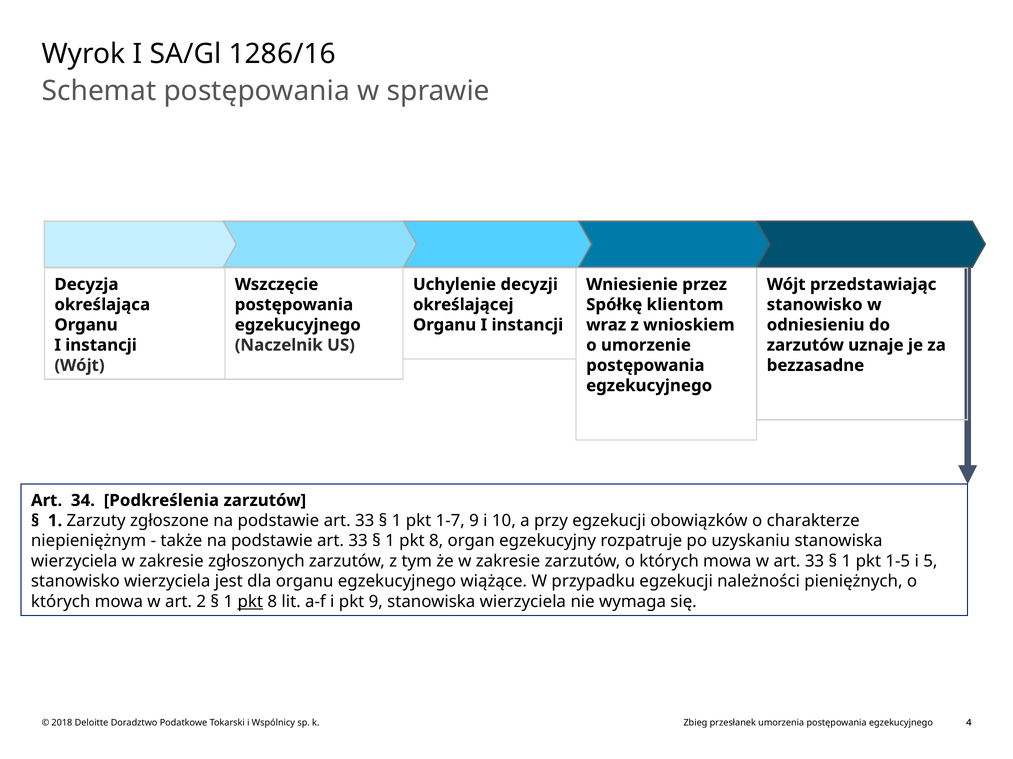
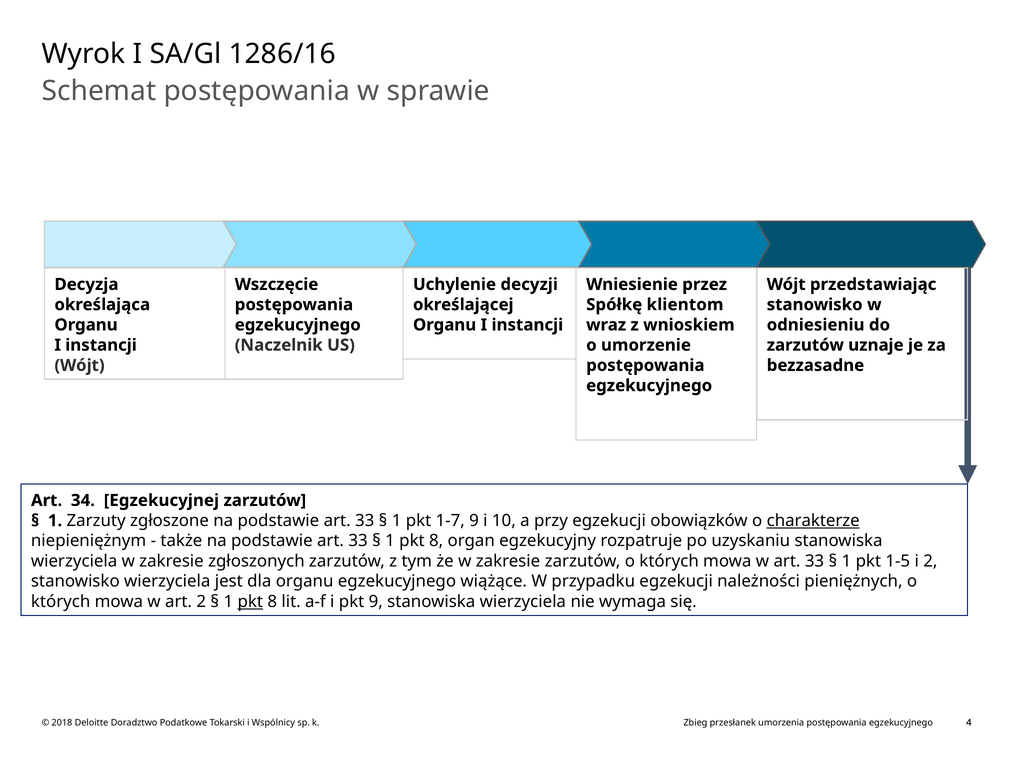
Podkreślenia: Podkreślenia -> Egzekucyjnej
charakterze underline: none -> present
i 5: 5 -> 2
